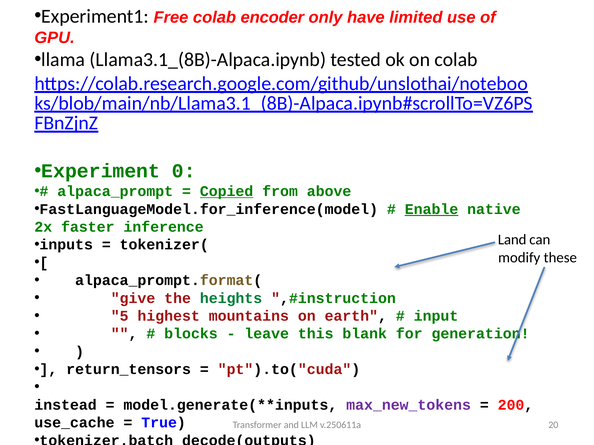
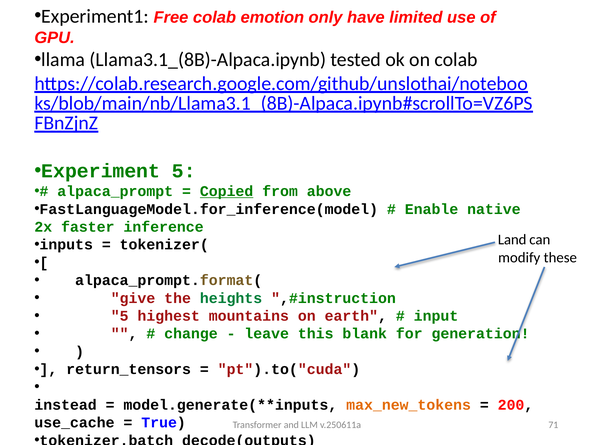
encoder: encoder -> emotion
Experiment 0: 0 -> 5
Enable underline: present -> none
blocks: blocks -> change
max_new_tokens colour: purple -> orange
20: 20 -> 71
